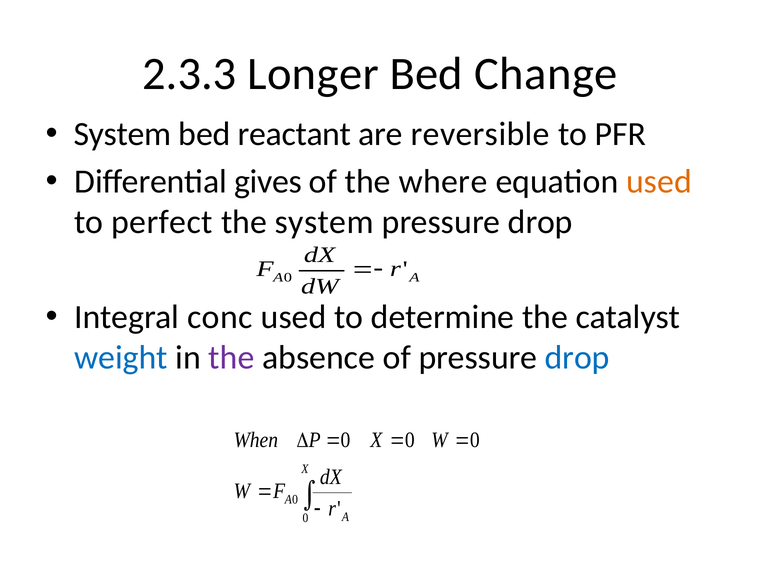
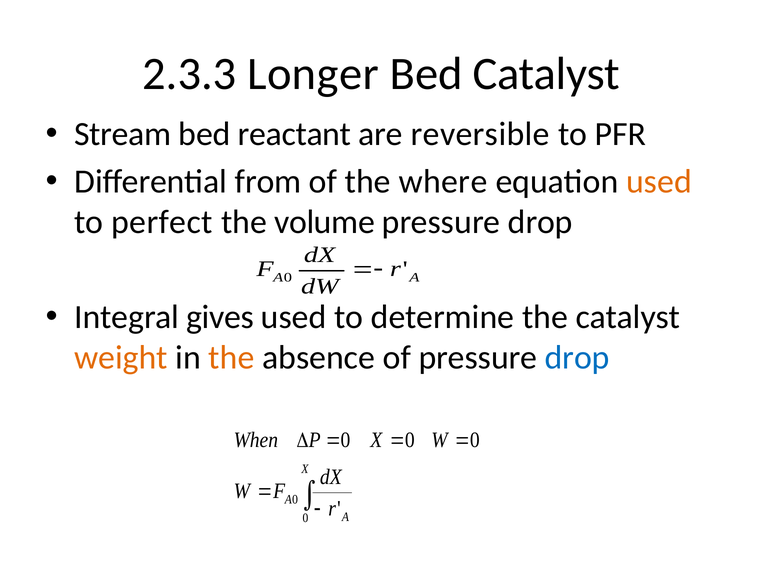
Bed Change: Change -> Catalyst
System at (123, 134): System -> Stream
gives: gives -> from
the system: system -> volume
conc: conc -> gives
weight colour: blue -> orange
the at (231, 358) colour: purple -> orange
